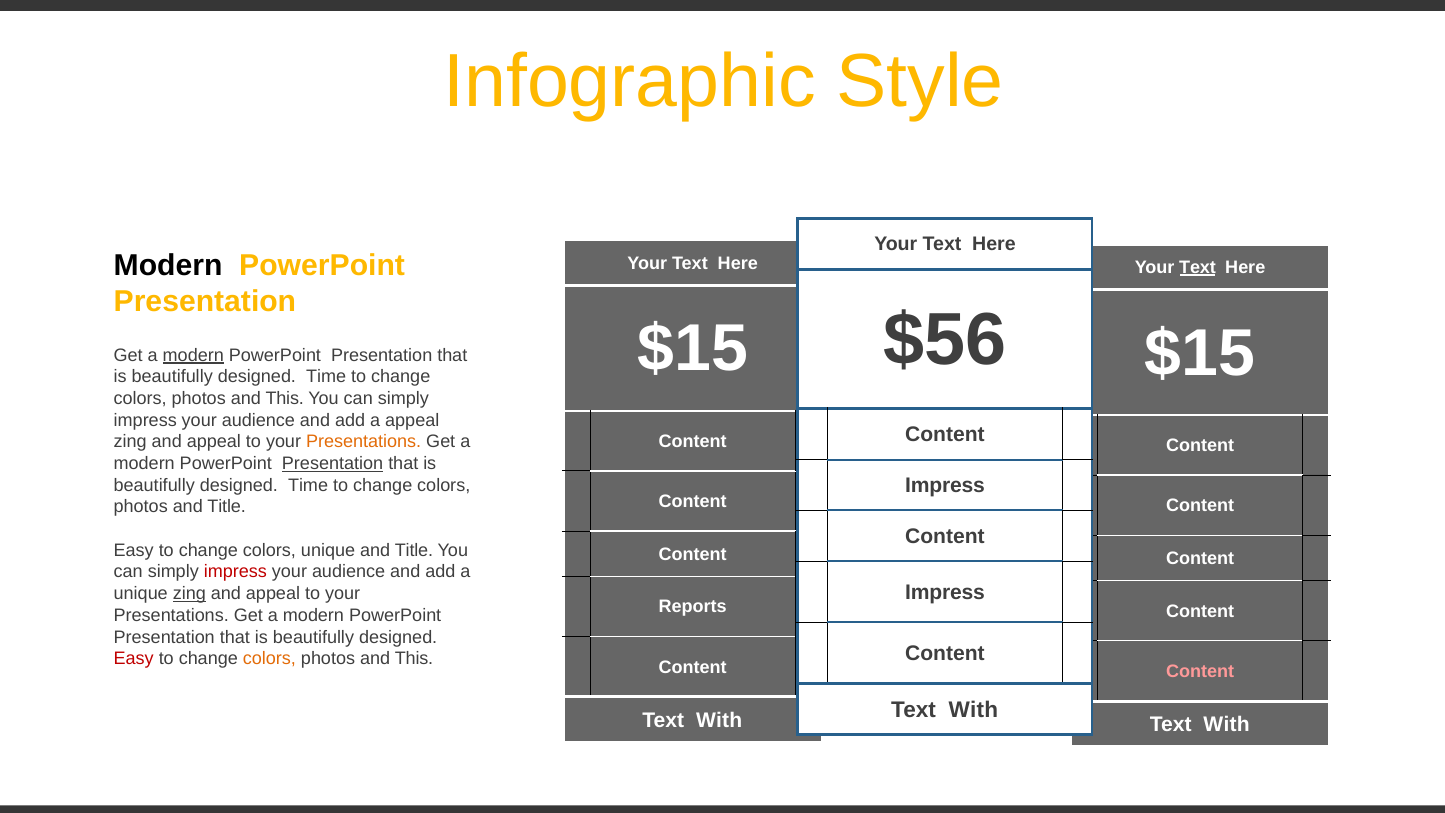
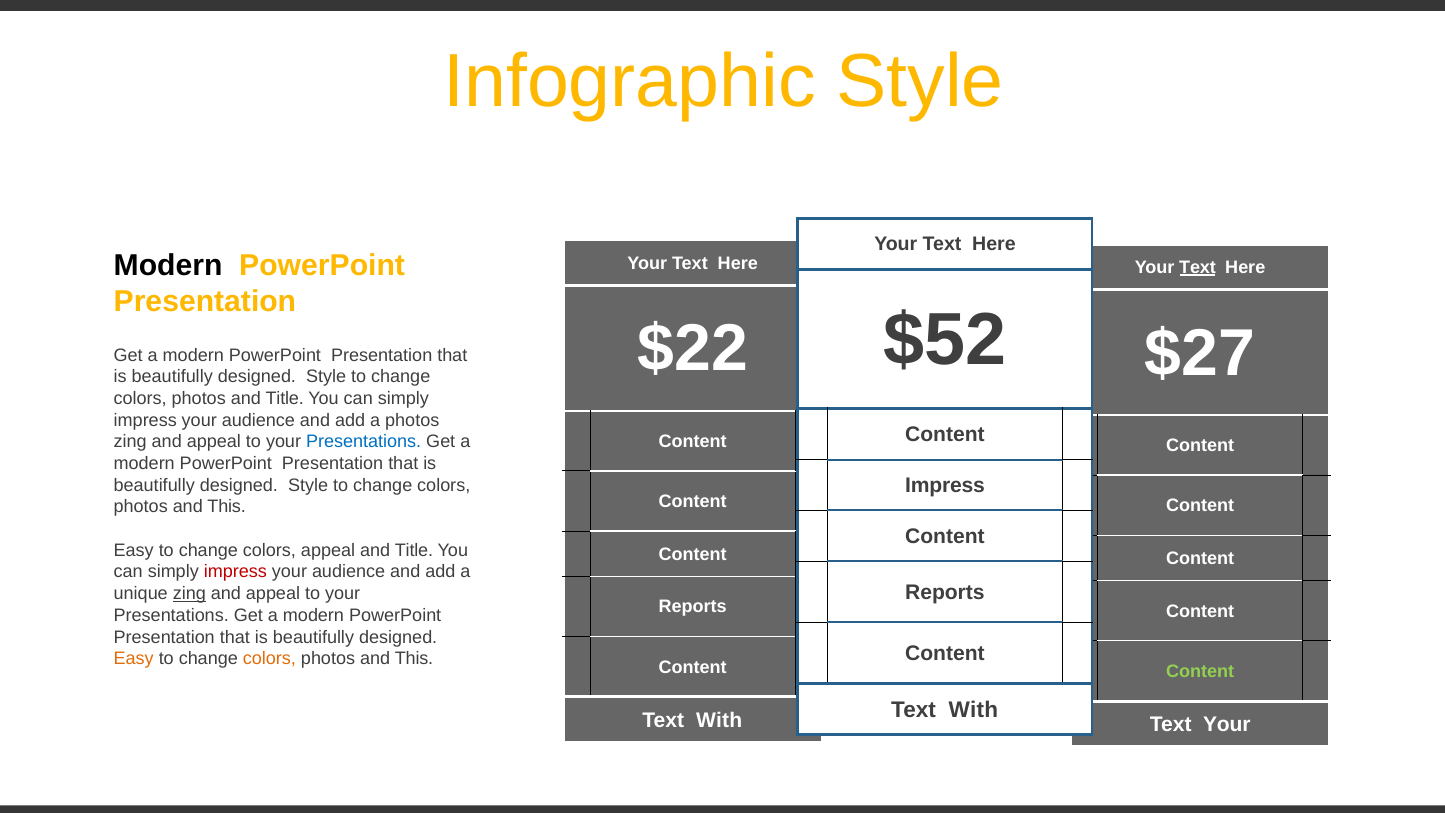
$56: $56 -> $52
$15 at (693, 349): $15 -> $22
$15 at (1200, 353): $15 -> $27
modern at (193, 355) underline: present -> none
Time at (326, 377): Time -> Style
This at (285, 398): This -> Title
a appeal: appeal -> photos
Presentations at (364, 442) colour: orange -> blue
Presentation at (333, 464) underline: present -> none
Time at (308, 485): Time -> Style
Title at (227, 507): Title -> This
colors unique: unique -> appeal
Impress at (945, 592): Impress -> Reports
Easy at (134, 659) colour: red -> orange
Content at (1200, 671) colour: pink -> light green
With at (1227, 724): With -> Your
